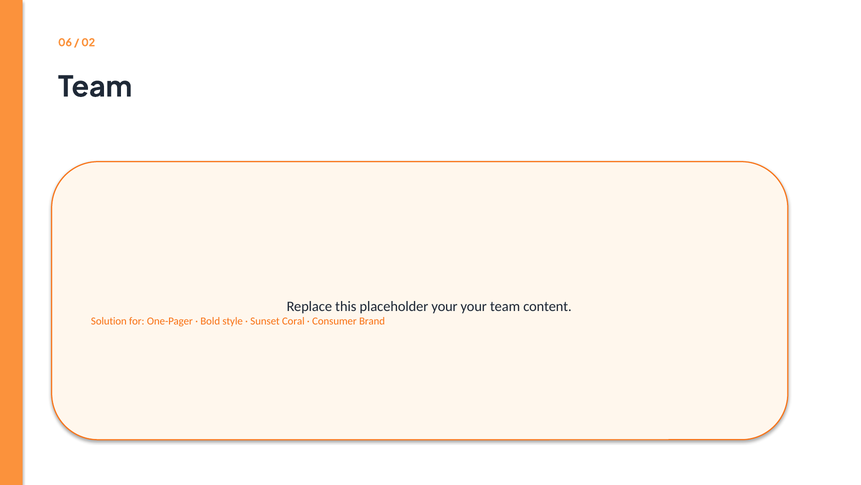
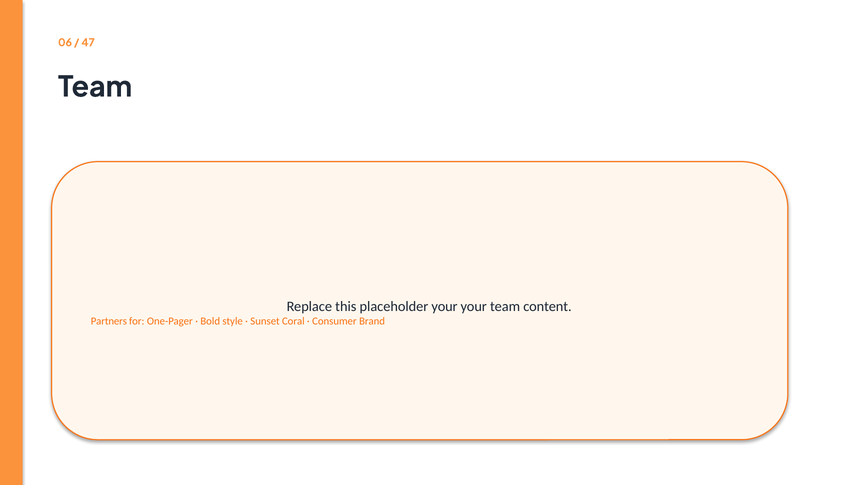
02: 02 -> 47
Solution: Solution -> Partners
